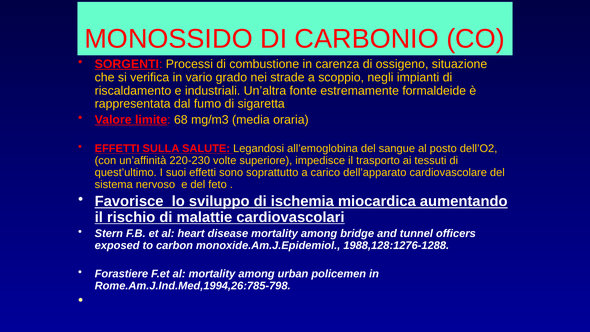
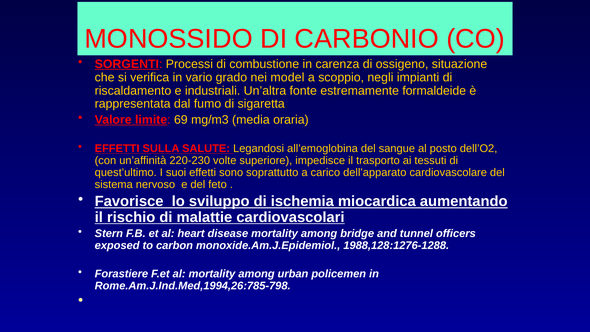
strade: strade -> model
68: 68 -> 69
